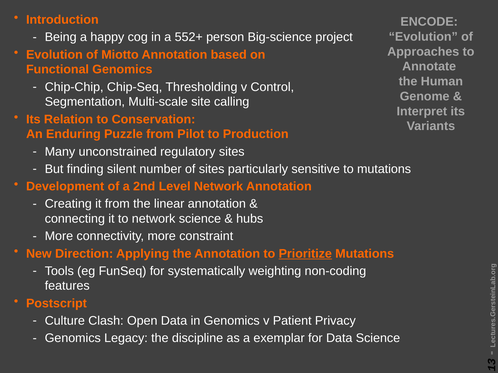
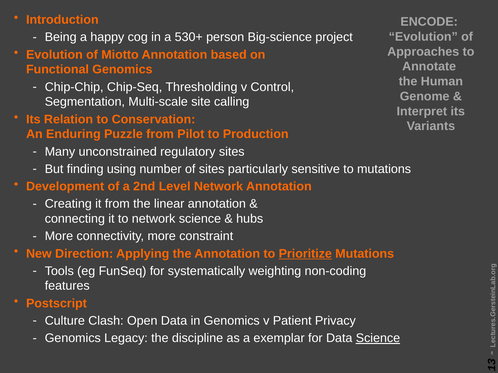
552+: 552+ -> 530+
silent: silent -> using
Science at (378, 339) underline: none -> present
